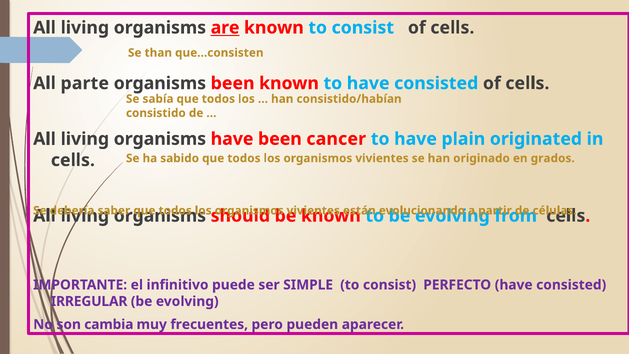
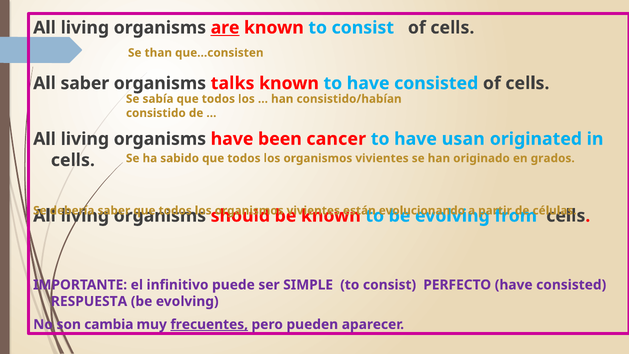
All parte: parte -> saber
organisms been: been -> talks
plain: plain -> usan
IRREGULAR: IRREGULAR -> RESPUESTA
frecuentes underline: none -> present
